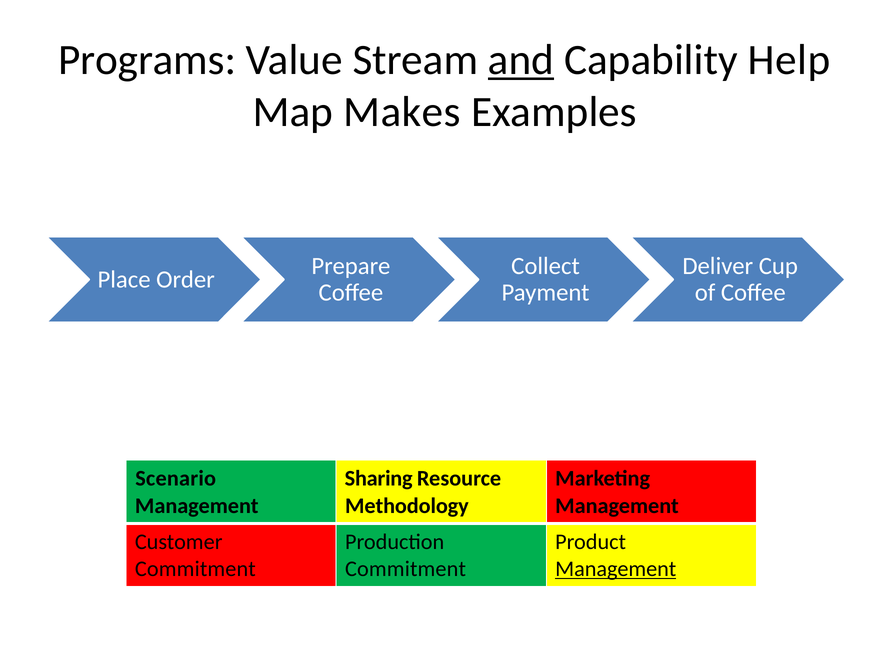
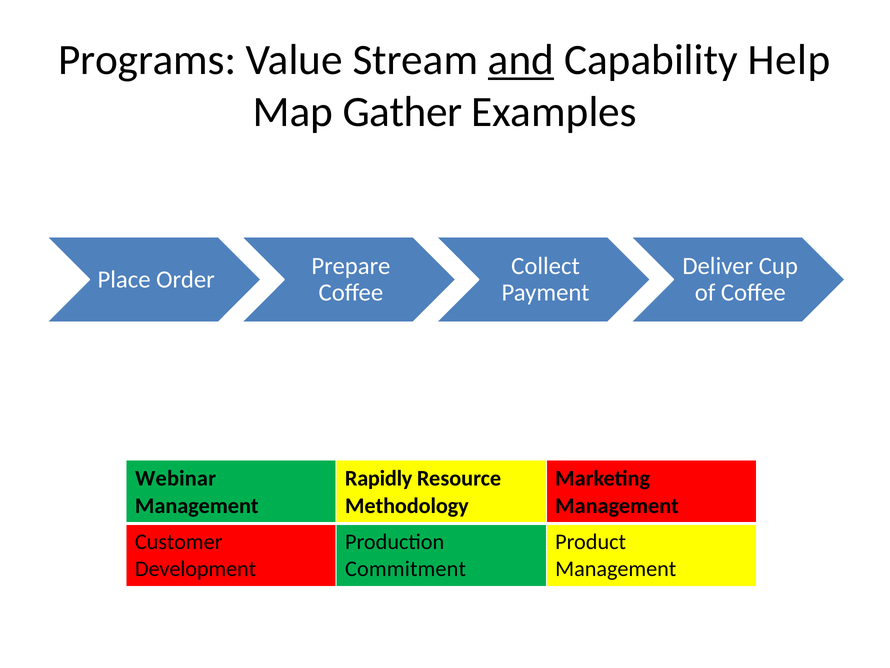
Makes: Makes -> Gather
Scenario: Scenario -> Webinar
Sharing: Sharing -> Rapidly
Commitment at (195, 569): Commitment -> Development
Management at (616, 569) underline: present -> none
